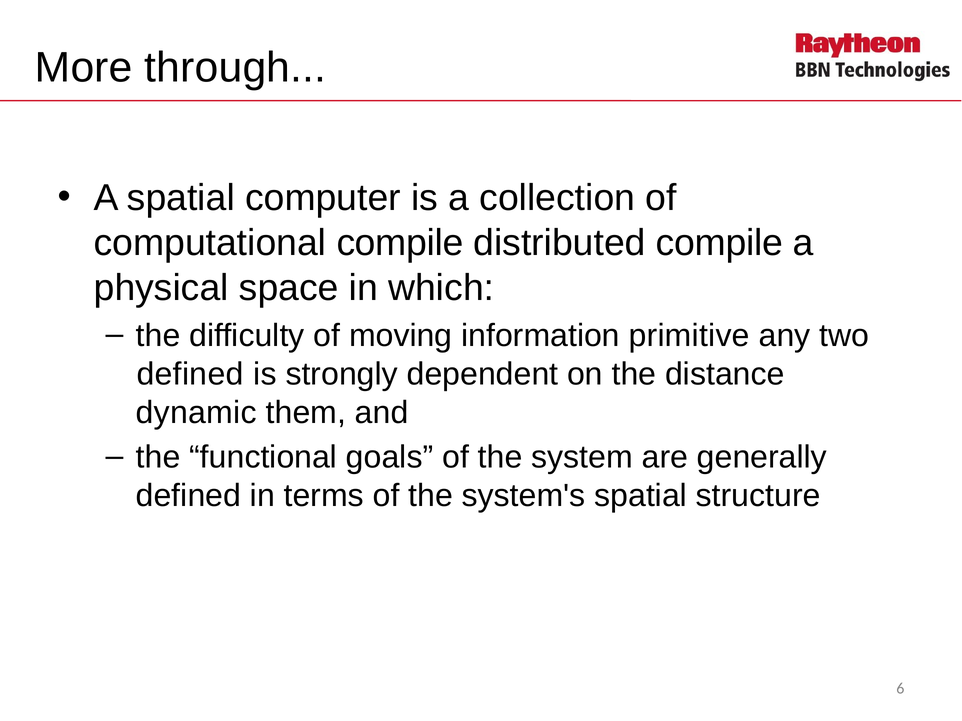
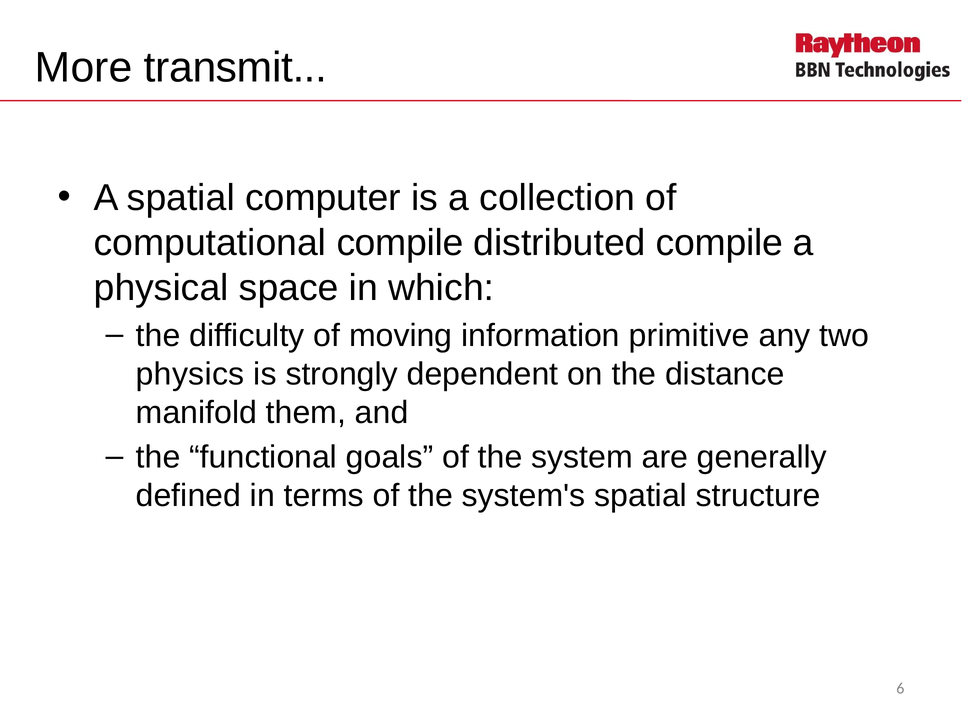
through: through -> transmit
defined at (190, 374): defined -> physics
dynamic: dynamic -> manifold
